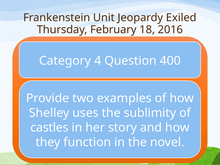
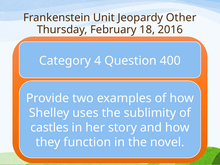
Exiled: Exiled -> Other
